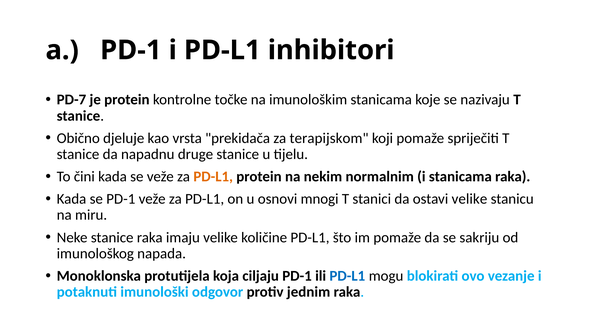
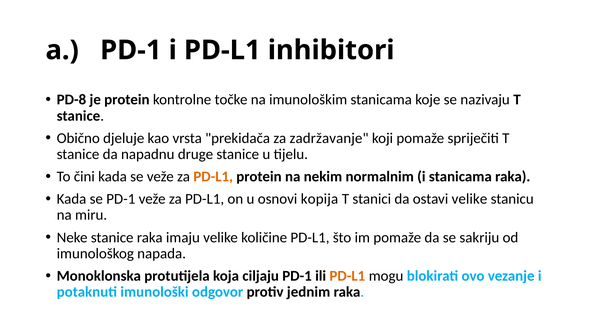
PD-7: PD-7 -> PD-8
terapijskom: terapijskom -> zadržavanje
mnogi: mnogi -> kopija
PD-L1 at (347, 276) colour: blue -> orange
